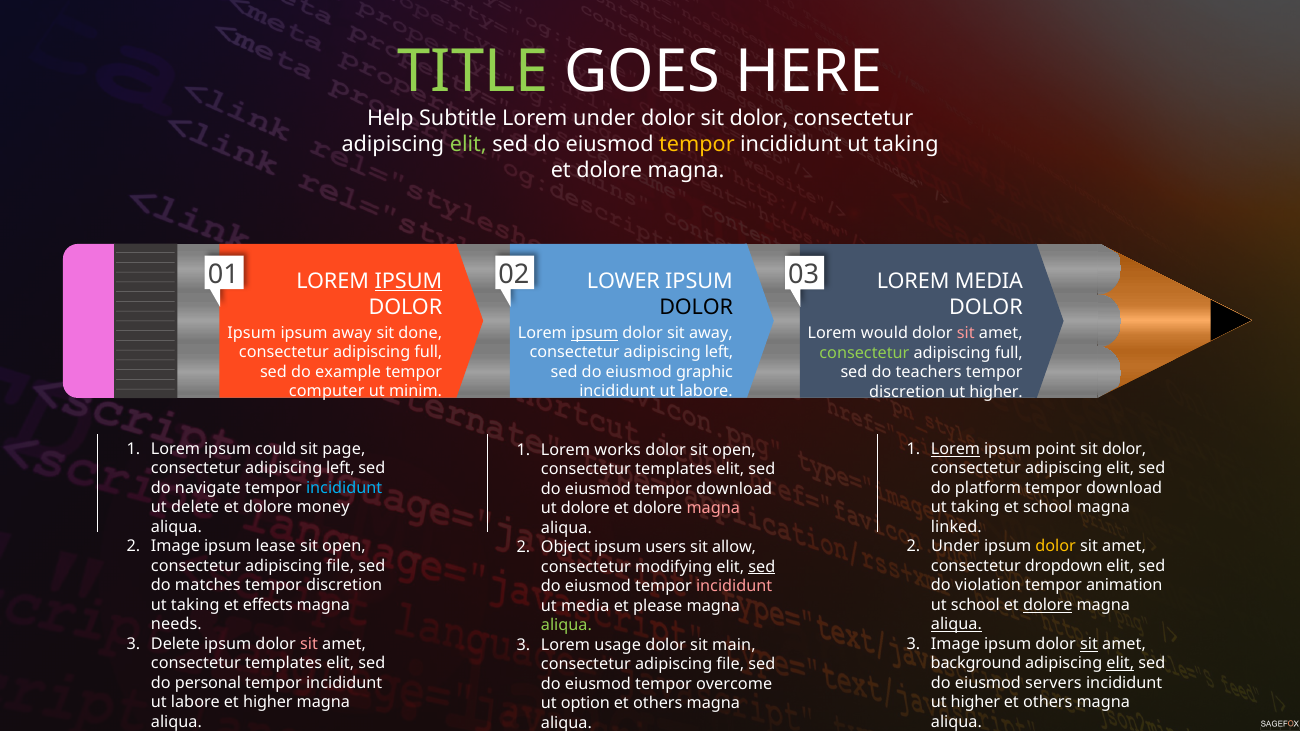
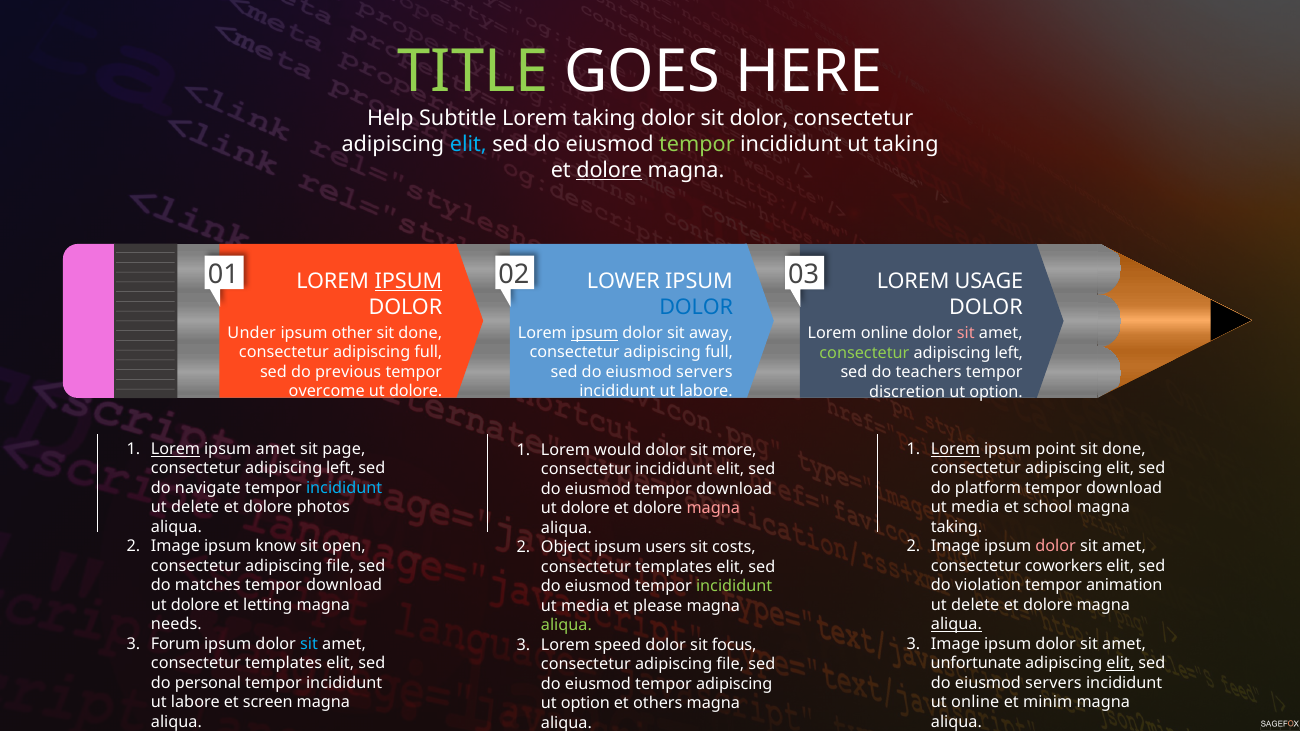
Lorem under: under -> taking
elit at (468, 144) colour: light green -> light blue
tempor at (697, 144) colour: yellow -> light green
dolore at (609, 170) underline: none -> present
LOREM MEDIA: MEDIA -> USAGE
DOLOR at (696, 307) colour: black -> blue
Ipsum at (252, 333): Ipsum -> Under
ipsum away: away -> other
Lorem would: would -> online
left at (719, 353): left -> full
full at (1009, 353): full -> left
example: example -> previous
graphic at (705, 372): graphic -> servers
computer: computer -> overcome
minim at (416, 392): minim -> dolore
higher at (996, 392): higher -> option
Lorem at (175, 449) underline: none -> present
ipsum could: could -> amet
dolor at (1124, 449): dolor -> done
works: works -> would
dolor sit open: open -> more
templates at (674, 469): templates -> incididunt
money: money -> photos
taking at (975, 508): taking -> media
linked at (956, 527): linked -> taking
lease: lease -> know
Under at (955, 547): Under -> Image
dolor at (1056, 547) colour: yellow -> pink
allow: allow -> costs
dropdown: dropdown -> coworkers
modifying at (674, 567): modifying -> templates
sed at (762, 567) underline: present -> none
discretion at (344, 586): discretion -> download
incididunt at (734, 586) colour: pink -> light green
taking at (195, 605): taking -> dolore
effects: effects -> letting
school at (975, 605): school -> delete
dolore at (1048, 605) underline: present -> none
Delete at (175, 644): Delete -> Forum
sit at (309, 644) colour: pink -> light blue
sit at (1089, 644) underline: present -> none
usage: usage -> speed
main: main -> focus
background: background -> unfortunate
tempor overcome: overcome -> adipiscing
et higher: higher -> screen
higher at (975, 703): higher -> online
others at (1048, 703): others -> minim
